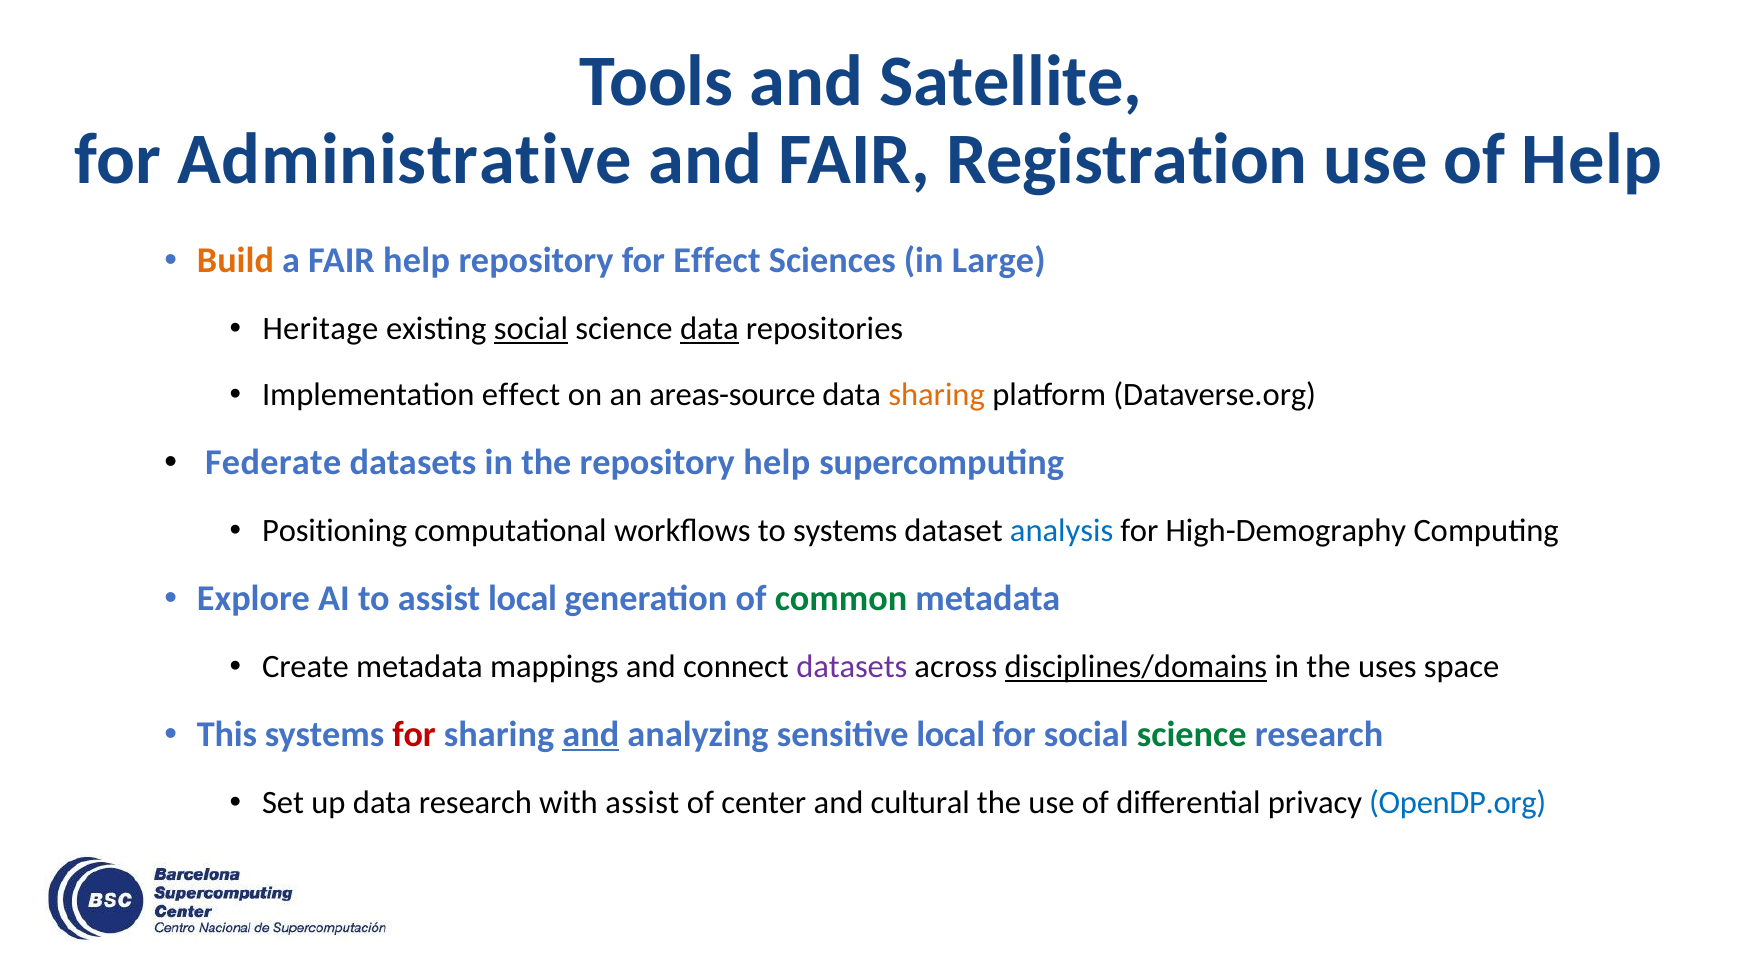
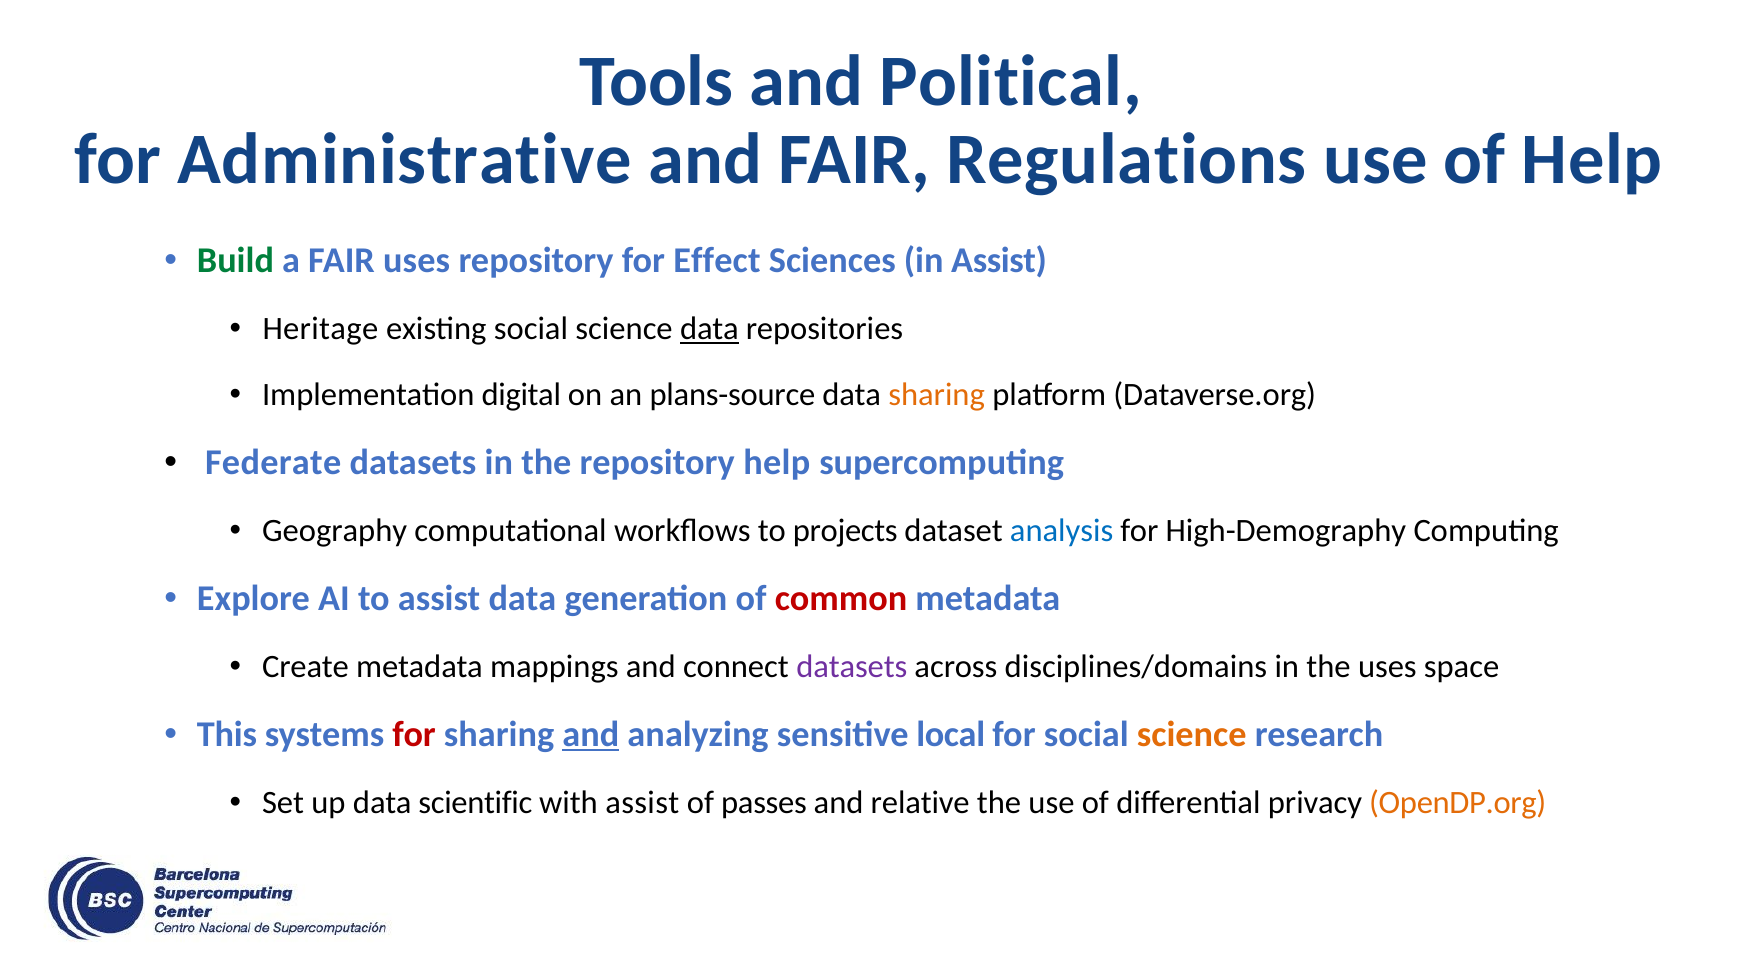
Satellite: Satellite -> Political
Registration: Registration -> Regulations
Build colour: orange -> green
FAIR help: help -> uses
in Large: Large -> Assist
social at (531, 329) underline: present -> none
Implementation effect: effect -> digital
areas-source: areas-source -> plans-source
Positioning: Positioning -> Geography
to systems: systems -> projects
assist local: local -> data
common colour: green -> red
disciplines/domains underline: present -> none
science at (1192, 735) colour: green -> orange
data research: research -> scientific
center: center -> passes
cultural: cultural -> relative
OpenDP.org colour: blue -> orange
